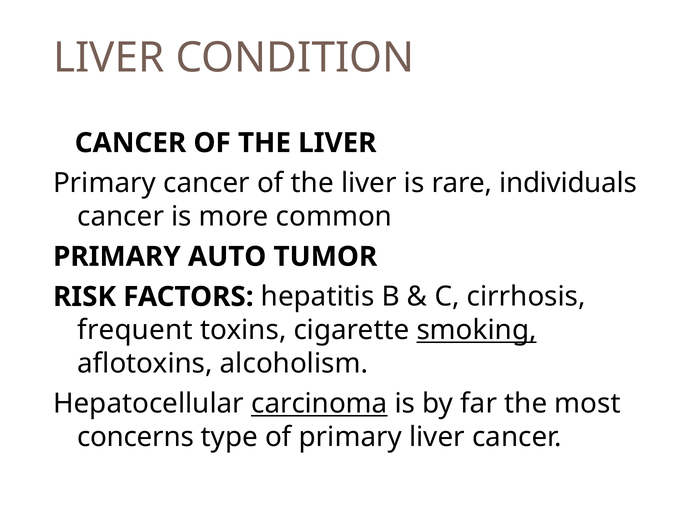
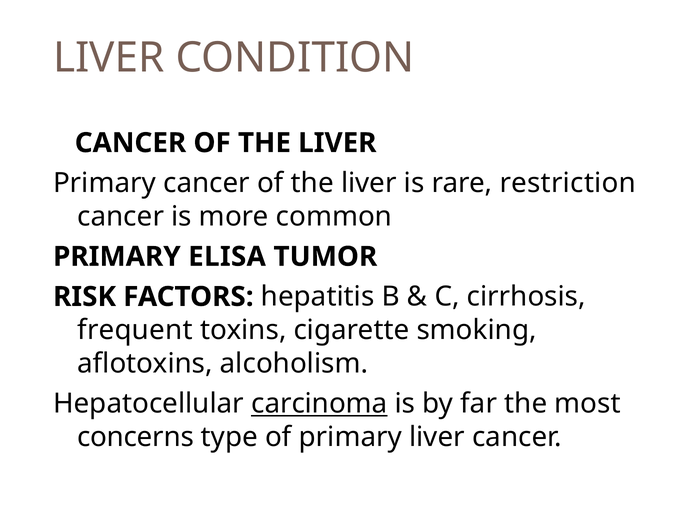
individuals: individuals -> restriction
AUTO: AUTO -> ELISA
smoking underline: present -> none
